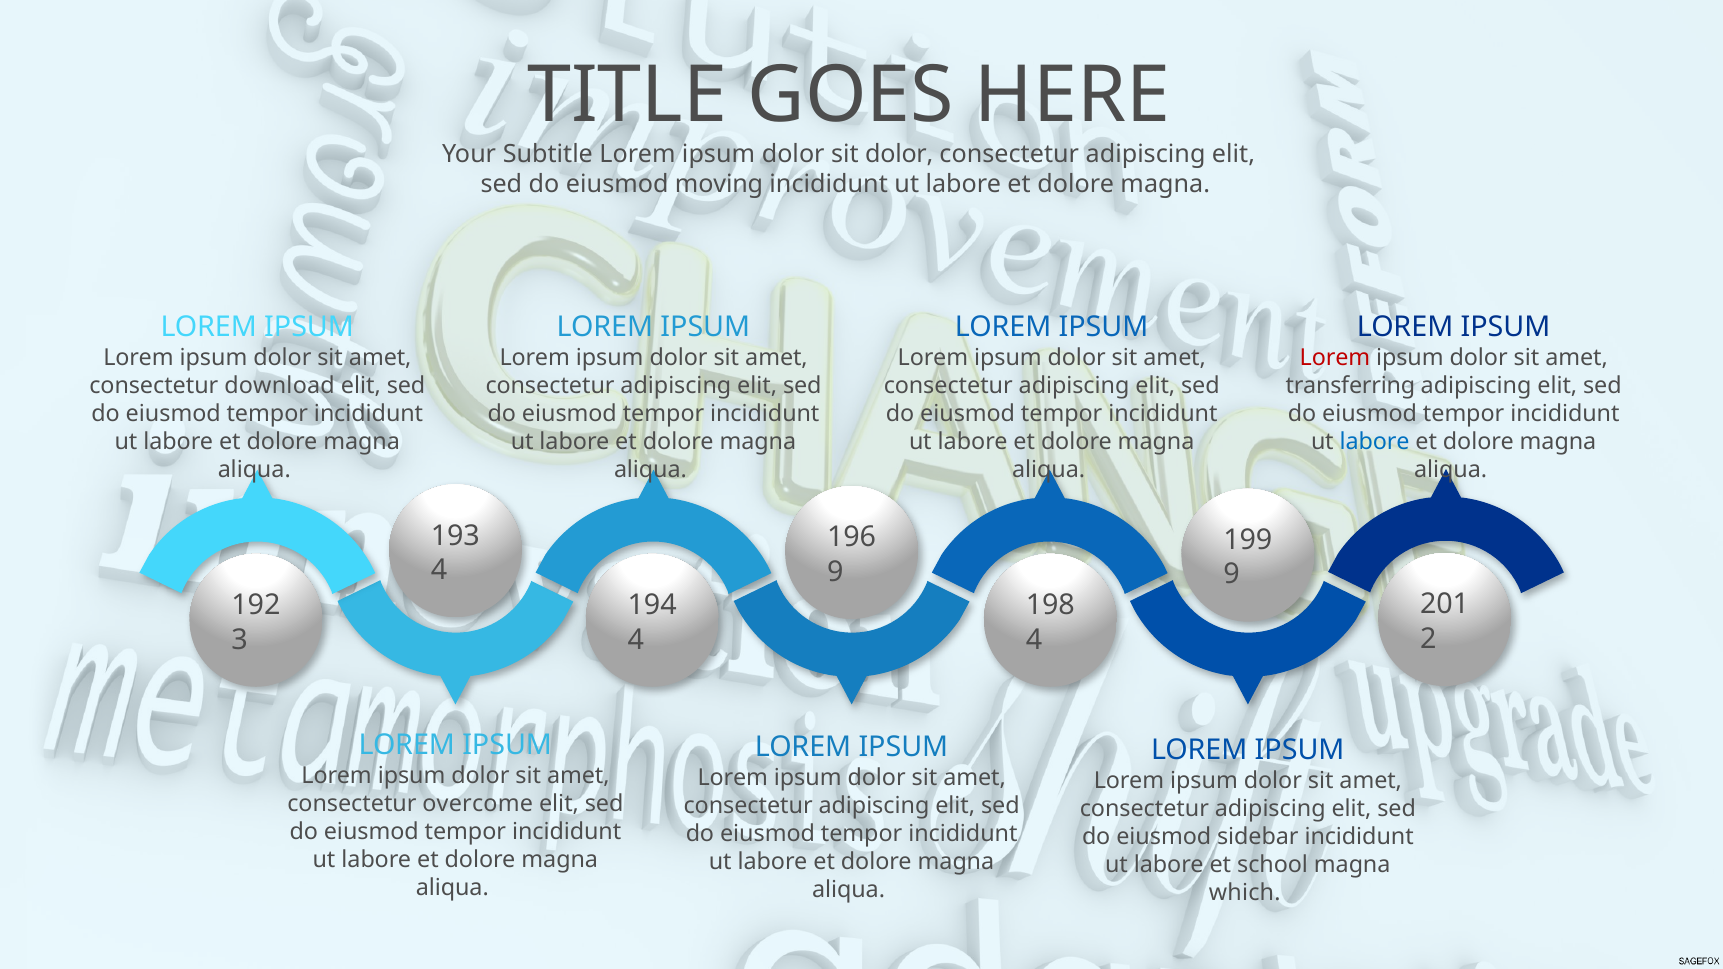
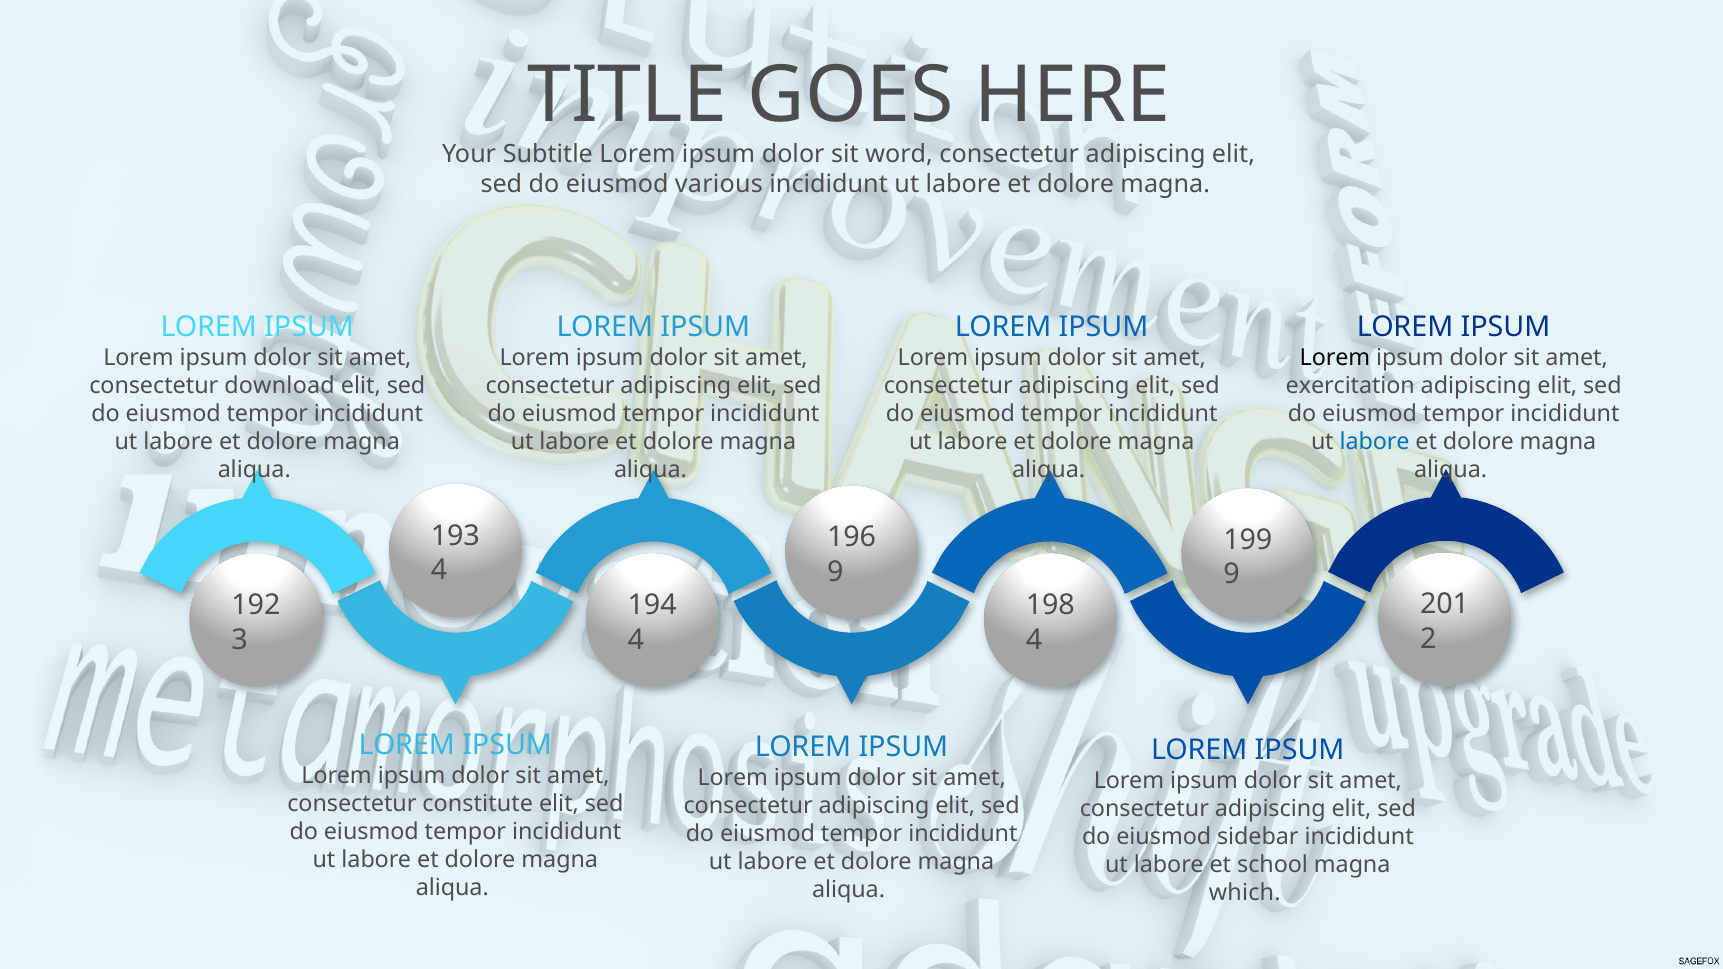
sit dolor: dolor -> word
moving: moving -> various
Lorem at (1335, 358) colour: red -> black
transferring: transferring -> exercitation
overcome: overcome -> constitute
